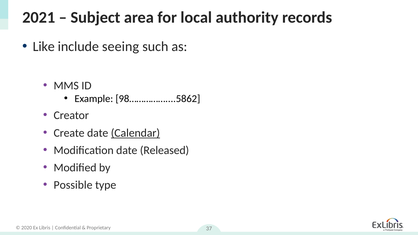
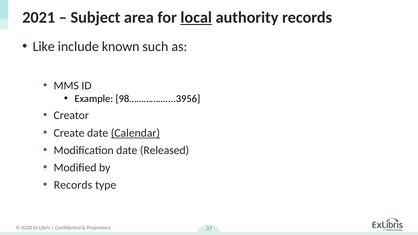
local underline: none -> present
seeing: seeing -> known
98……………....5862: 98……………....5862 -> 98……………....3956
Possible at (73, 185): Possible -> Records
